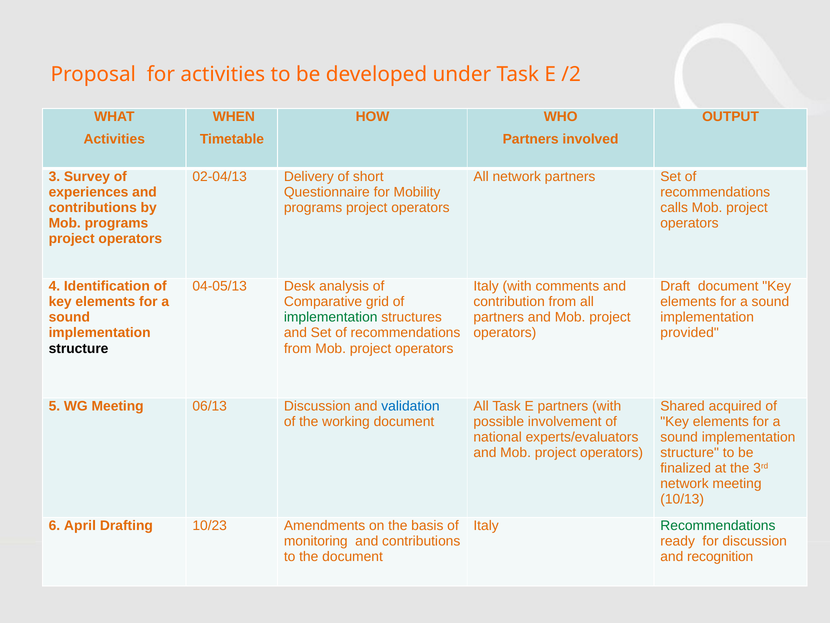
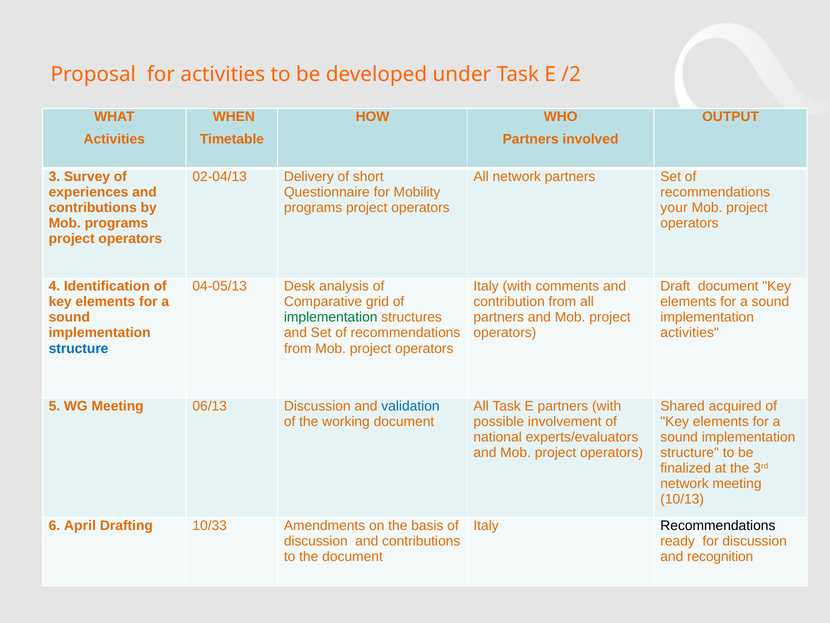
calls: calls -> your
provided at (690, 333): provided -> activities
structure at (79, 348) colour: black -> blue
10/23: 10/23 -> 10/33
Recommendations at (718, 525) colour: green -> black
monitoring at (316, 541): monitoring -> discussion
